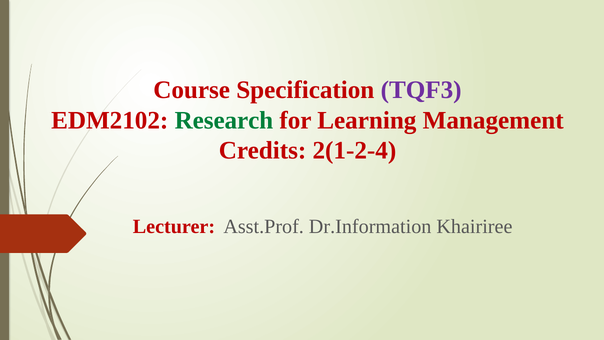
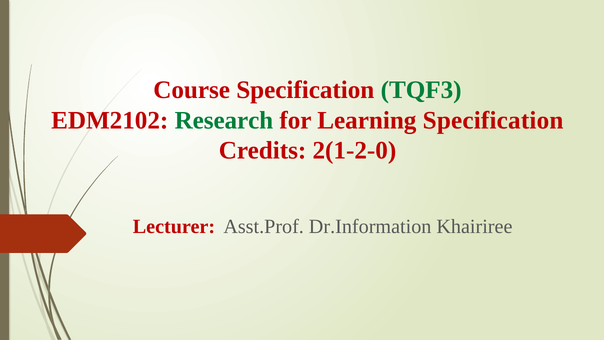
TQF3 colour: purple -> green
Learning Management: Management -> Specification
2(1-2-4: 2(1-2-4 -> 2(1-2-0
